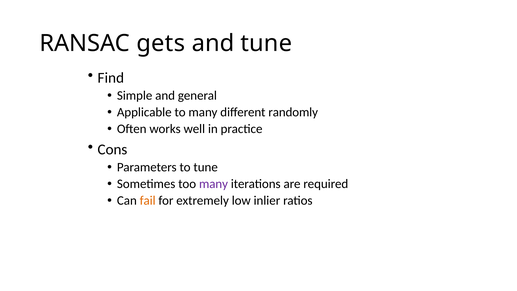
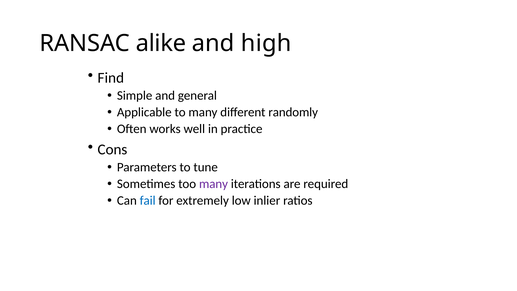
gets: gets -> alike
and tune: tune -> high
fail colour: orange -> blue
